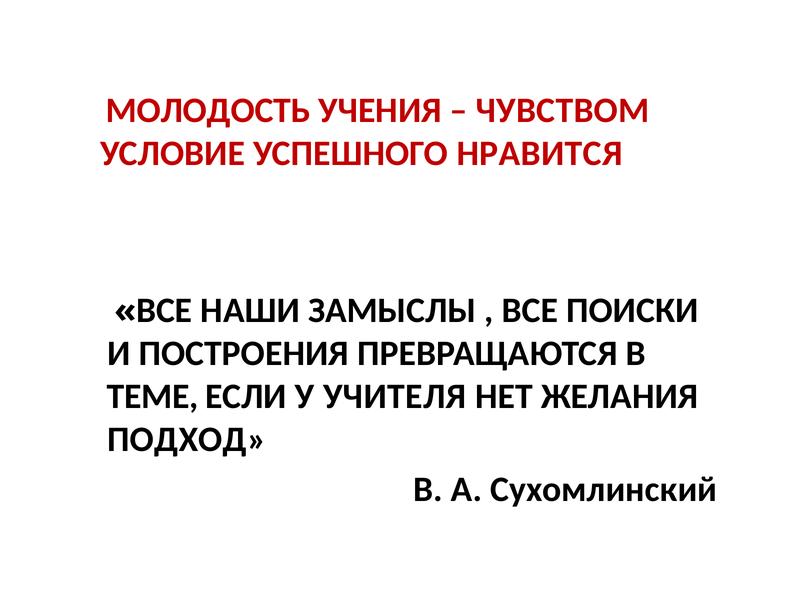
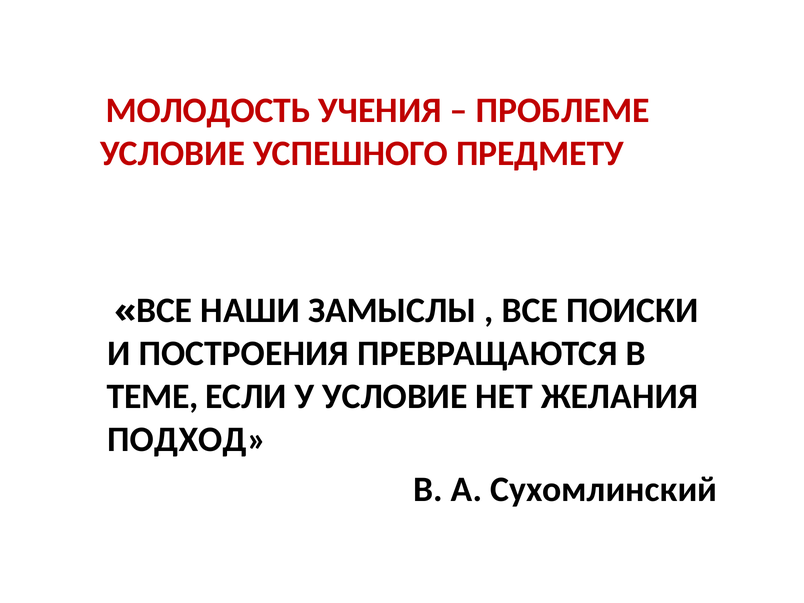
ЧУВСТВОМ: ЧУВСТВОМ -> ПРОБЛЕМЕ
НРАВИТСЯ: НРАВИТСЯ -> ПРЕДМЕТУ
У УЧИТЕЛЯ: УЧИТЕЛЯ -> УСЛОВИЕ
